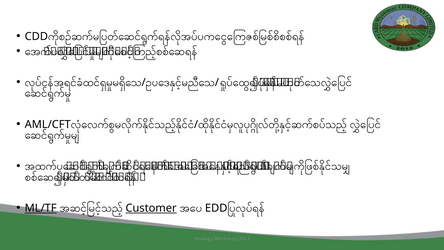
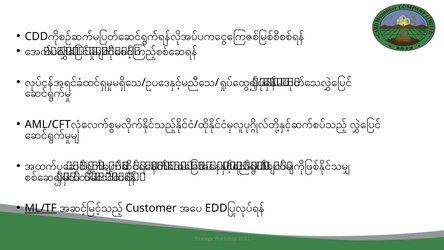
Customer underline: present -> none
